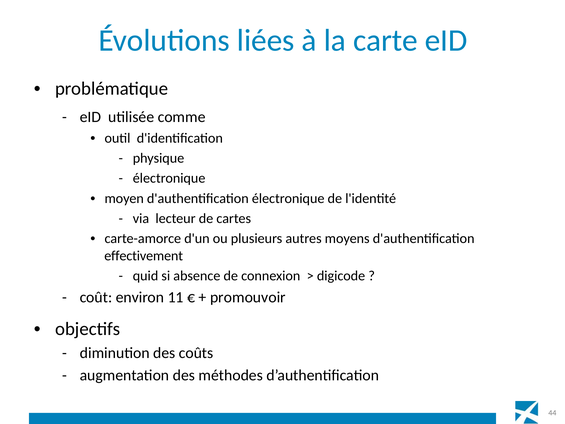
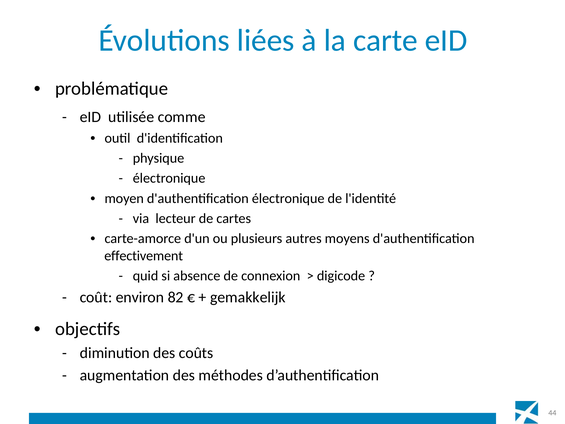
11: 11 -> 82
promouvoir: promouvoir -> gemakkelijk
